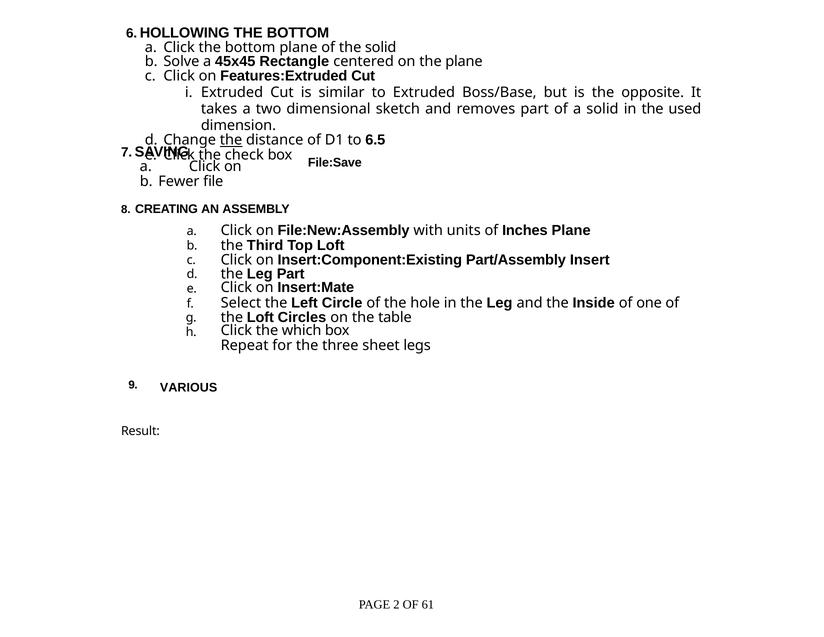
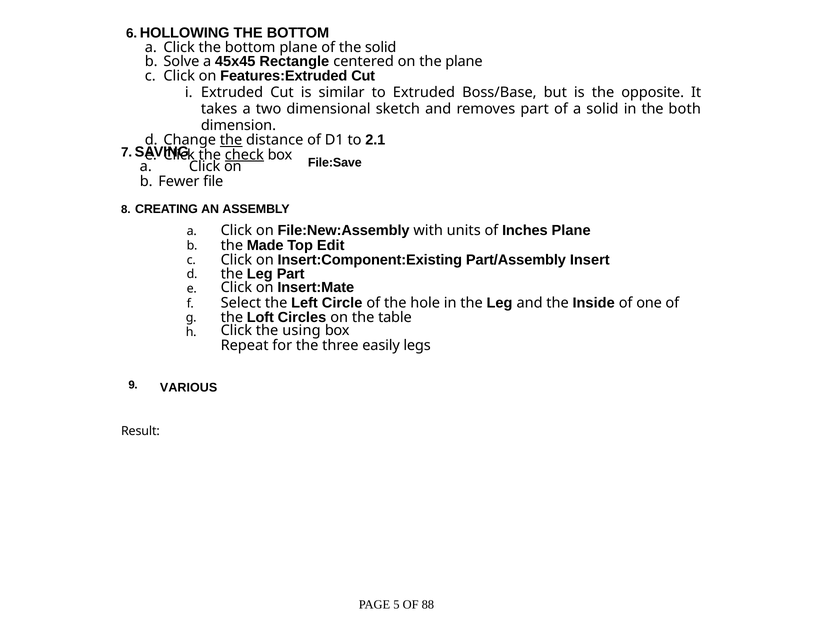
used: used -> both
6.5: 6.5 -> 2.1
check underline: none -> present
Third: Third -> Made
Top Loft: Loft -> Edit
which: which -> using
sheet: sheet -> easily
2: 2 -> 5
61: 61 -> 88
